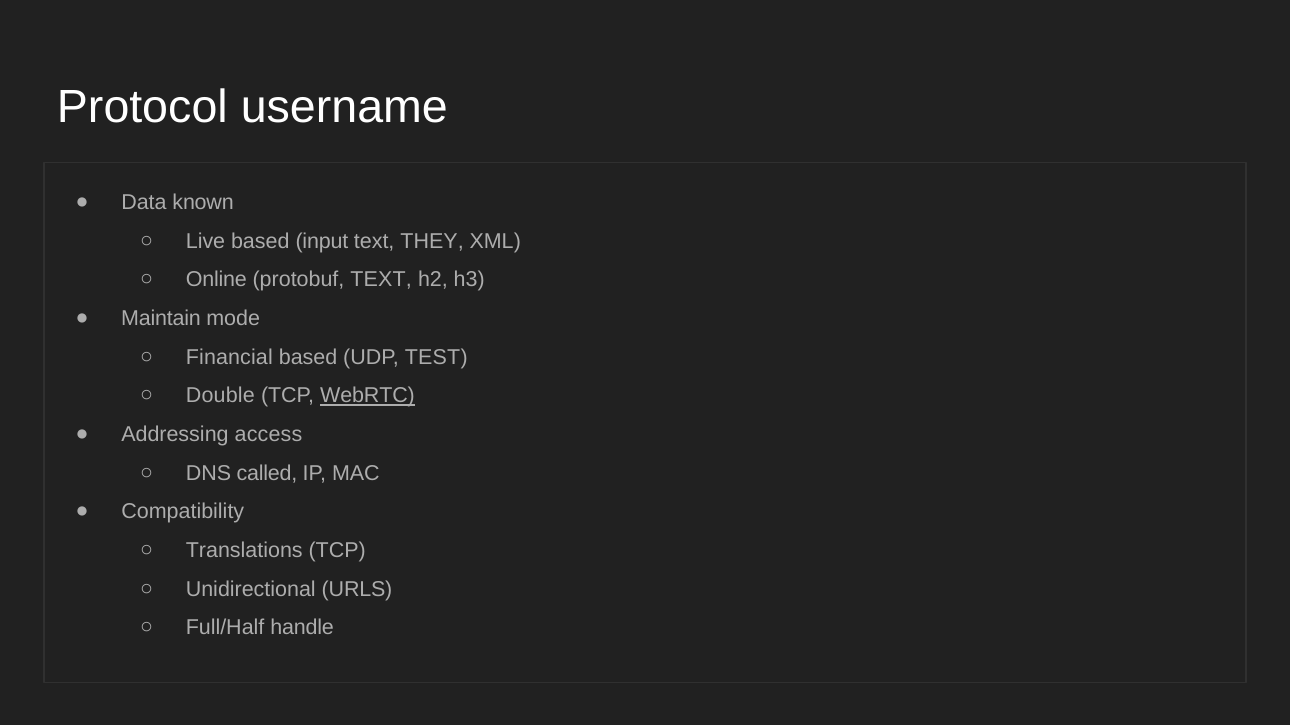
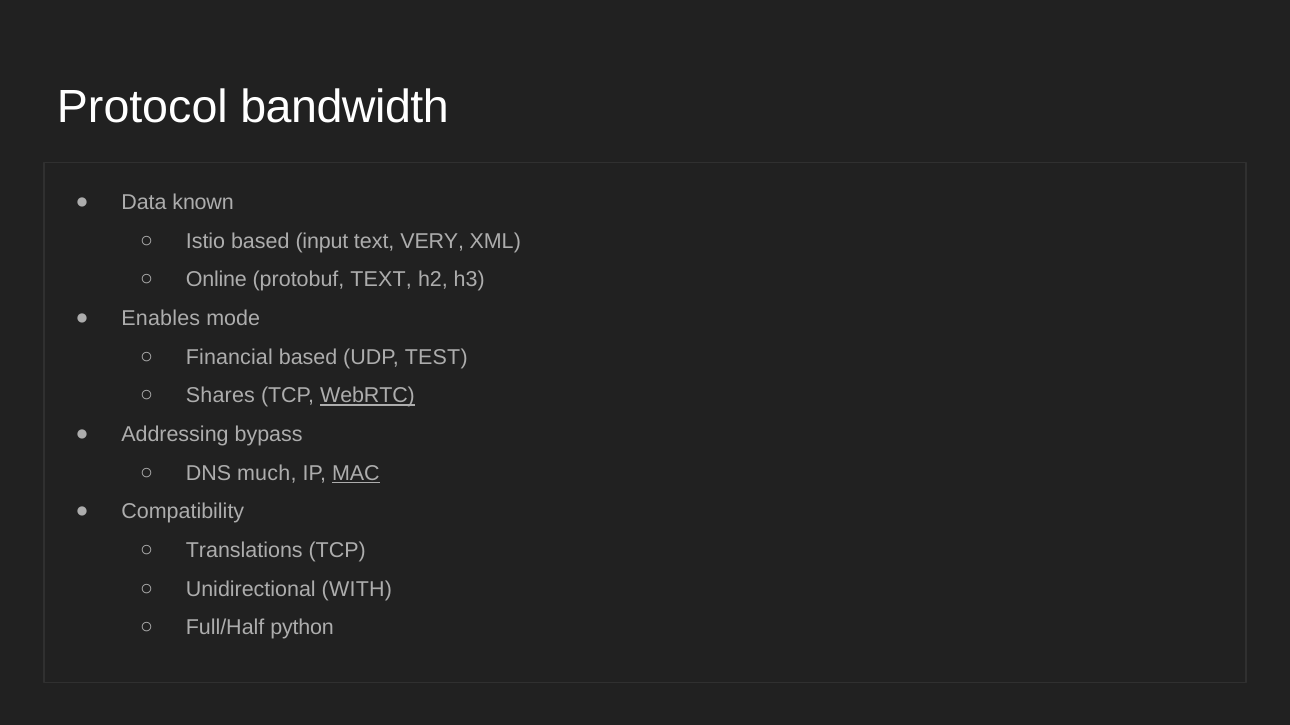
username: username -> bandwidth
Live: Live -> Istio
THEY: THEY -> VERY
Maintain: Maintain -> Enables
Double: Double -> Shares
access: access -> bypass
called: called -> much
MAC underline: none -> present
URLS: URLS -> WITH
handle: handle -> python
